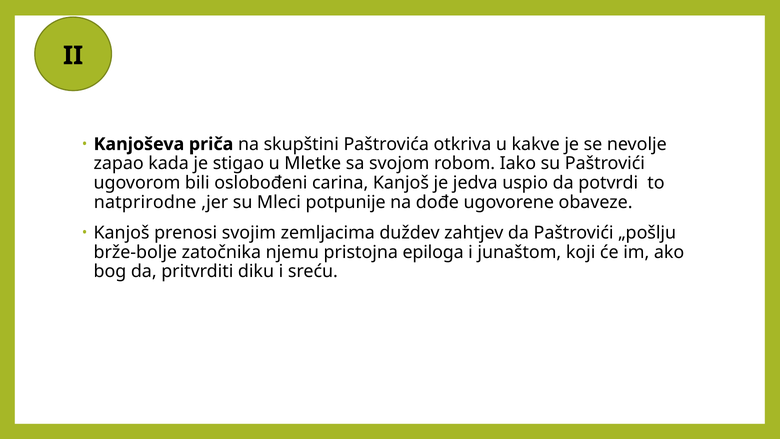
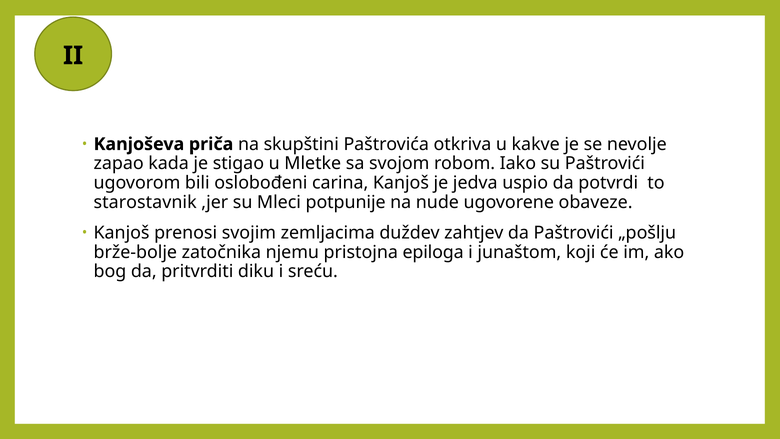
natprirodne: natprirodne -> starostavnik
dođe: dođe -> nude
